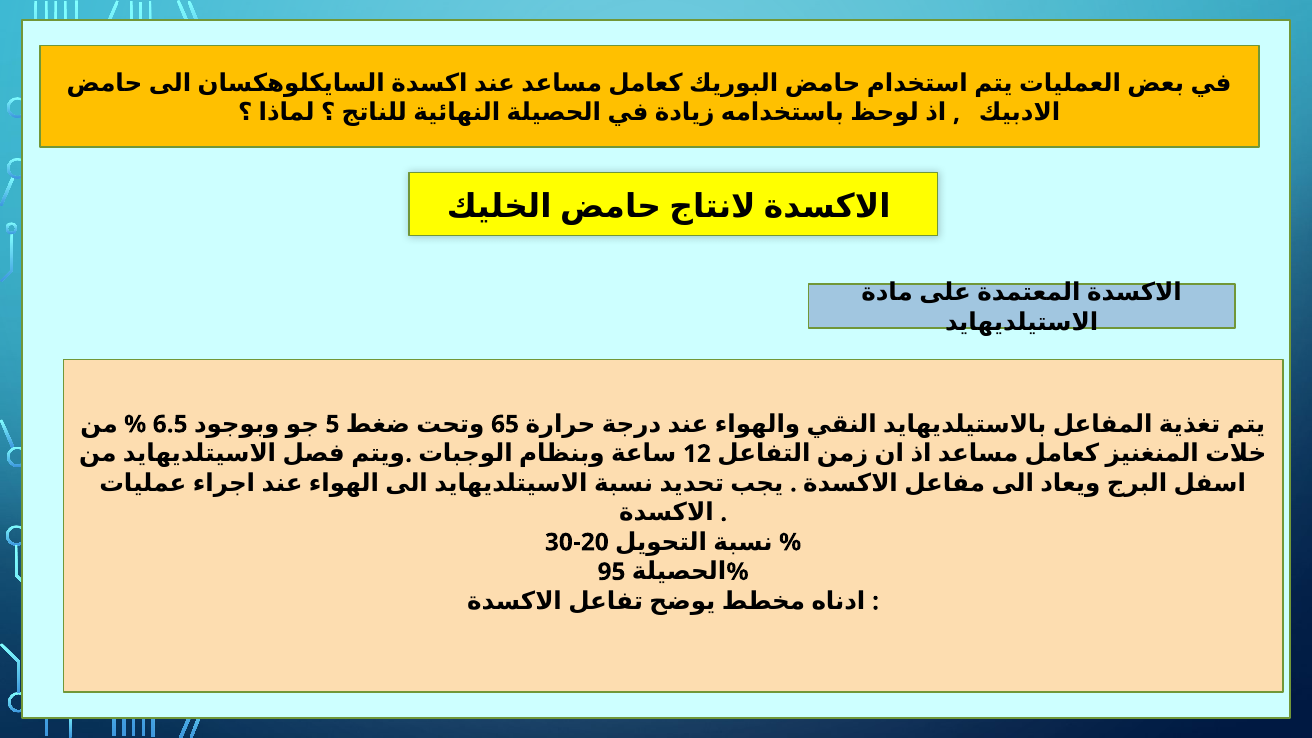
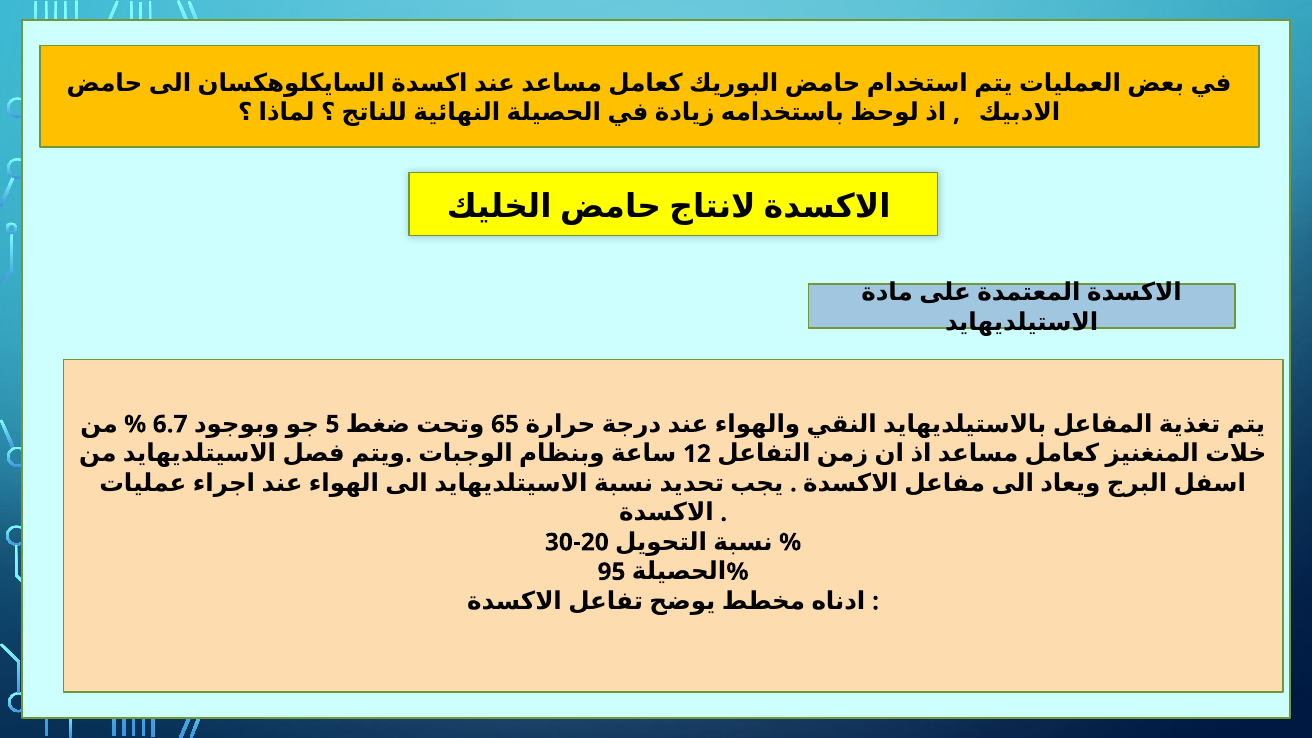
6.5: 6.5 -> 6.7
